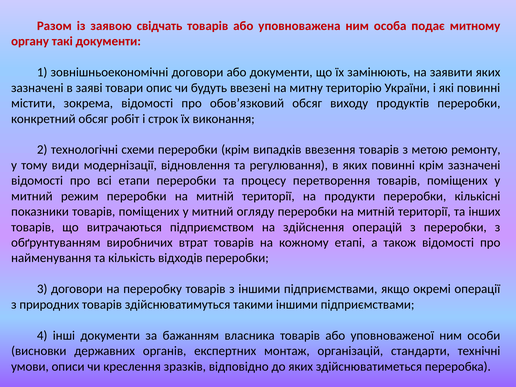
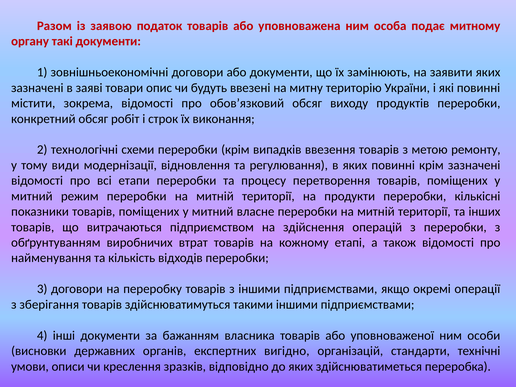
свідчать: свідчать -> податок
огляду: огляду -> власне
природних: природних -> зберігання
монтаж: монтаж -> вигідно
